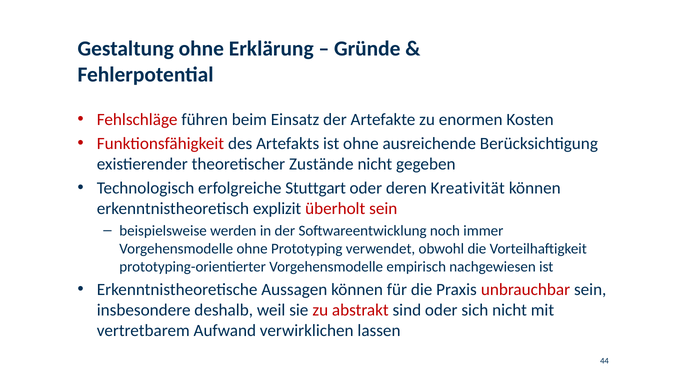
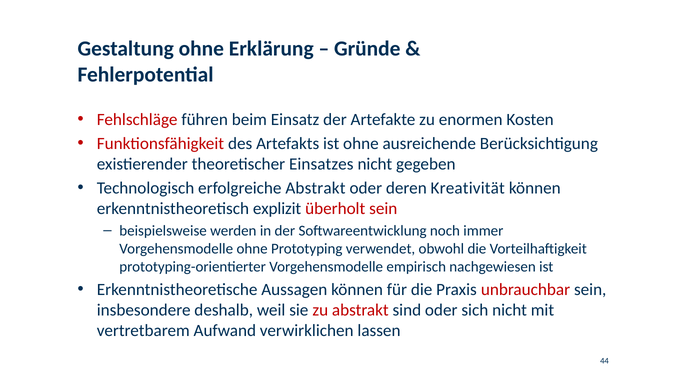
Zustände: Zustände -> Einsatzes
erfolgreiche Stuttgart: Stuttgart -> Abstrakt
